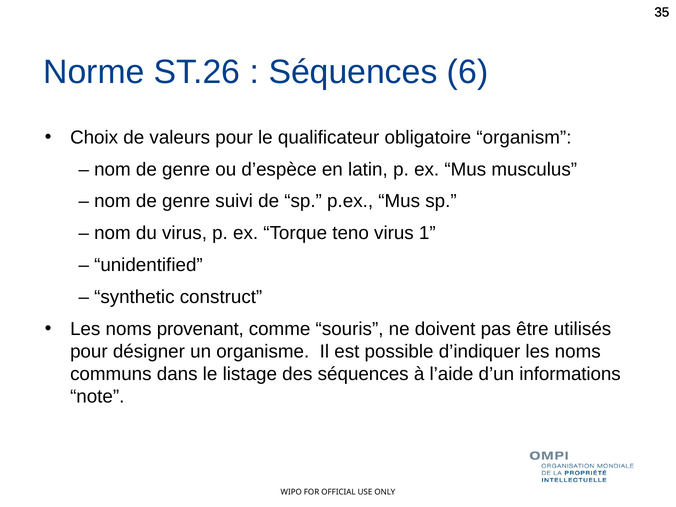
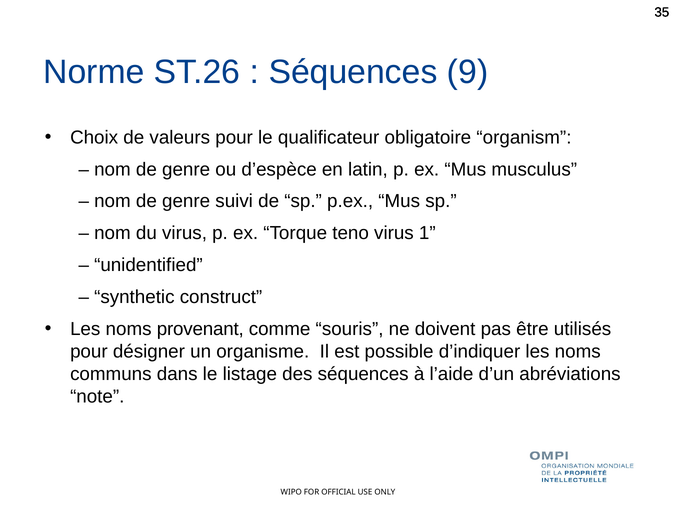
6: 6 -> 9
informations: informations -> abréviations
